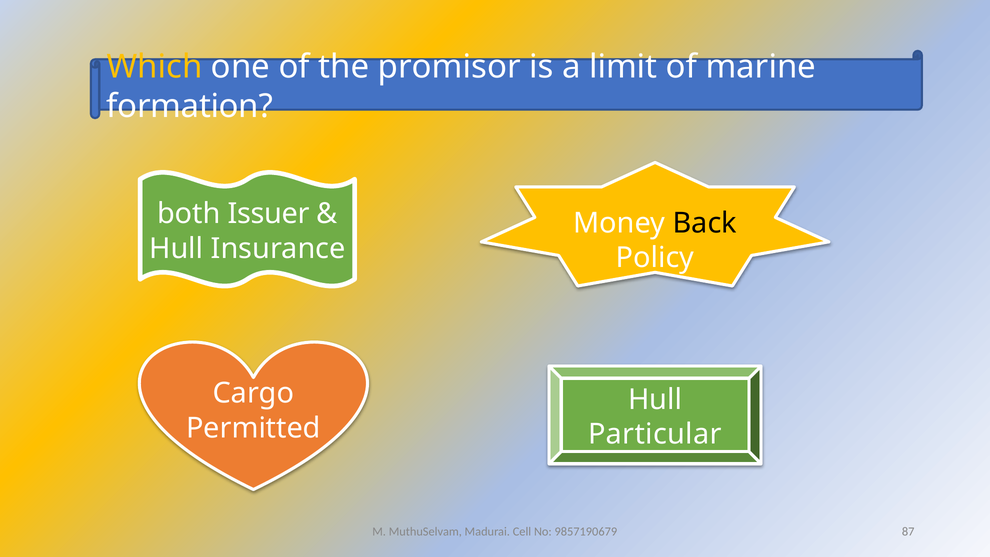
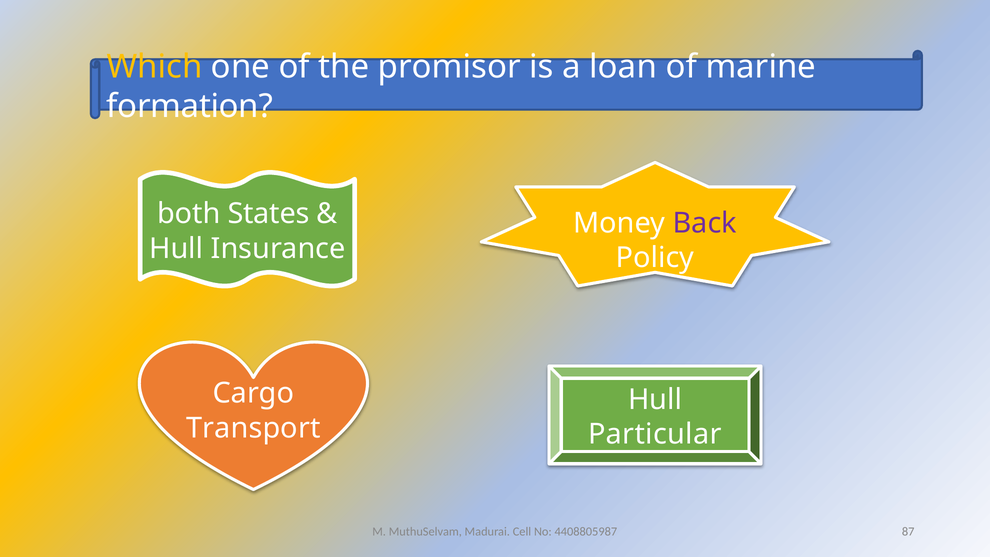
limit: limit -> loan
Issuer: Issuer -> States
Back colour: black -> purple
Permitted: Permitted -> Transport
9857190679: 9857190679 -> 4408805987
